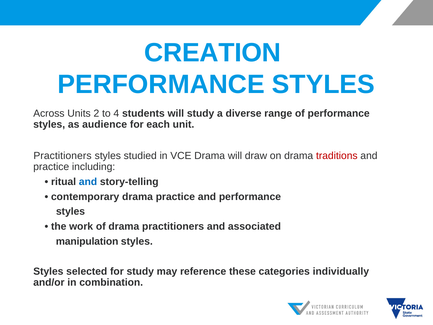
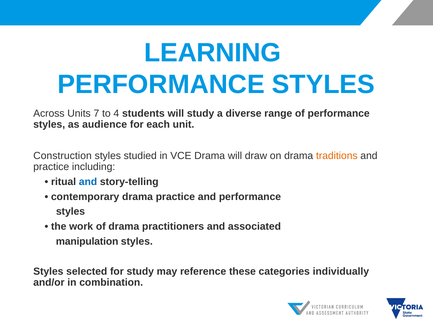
CREATION: CREATION -> LEARNING
2: 2 -> 7
Practitioners at (63, 156): Practitioners -> Construction
traditions colour: red -> orange
